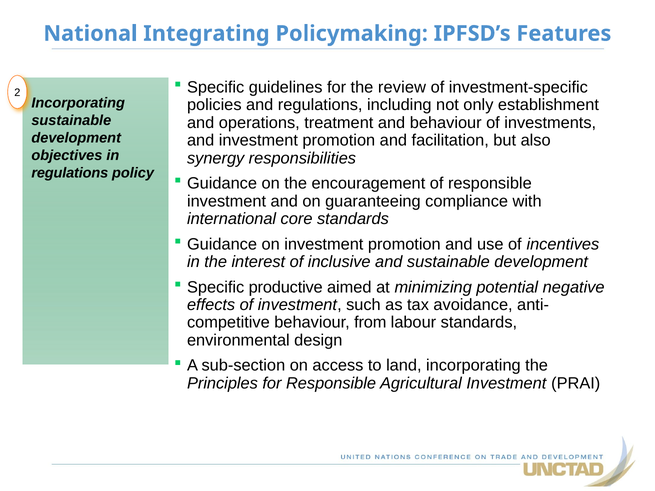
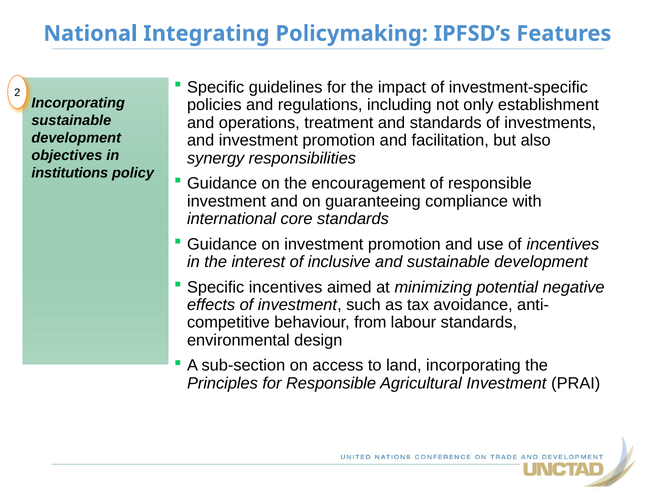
review: review -> impact
and behaviour: behaviour -> standards
regulations at (70, 173): regulations -> institutions
Specific productive: productive -> incentives
